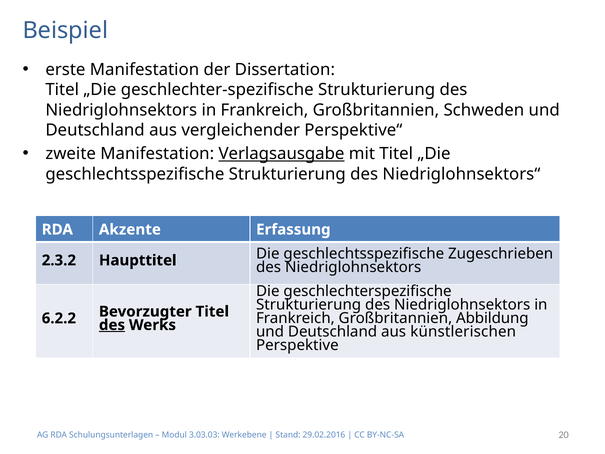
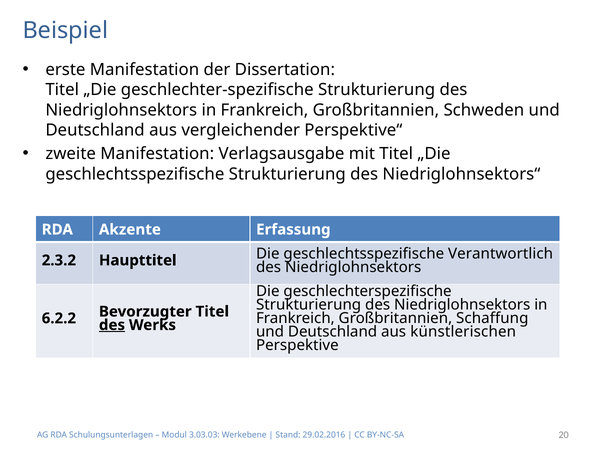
Verlagsausgabe underline: present -> none
Zugeschrieben: Zugeschrieben -> Verantwortlich
Abbildung: Abbildung -> Schaffung
